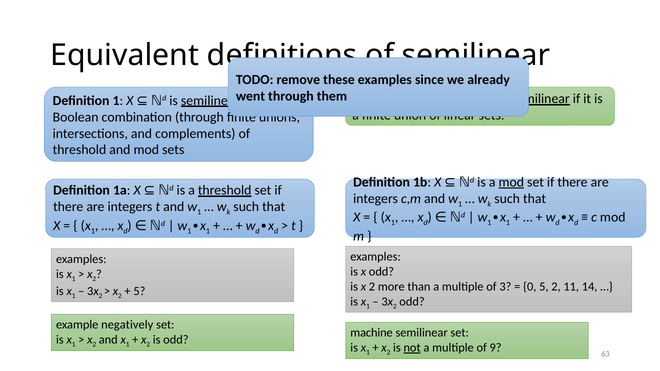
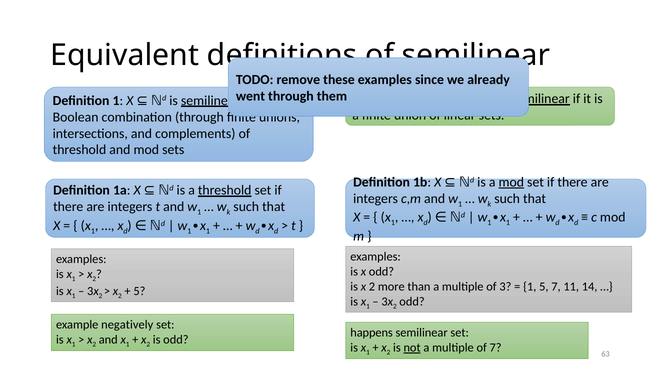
0 at (530, 287): 0 -> 1
5 2: 2 -> 7
machine: machine -> happens
of 9: 9 -> 7
